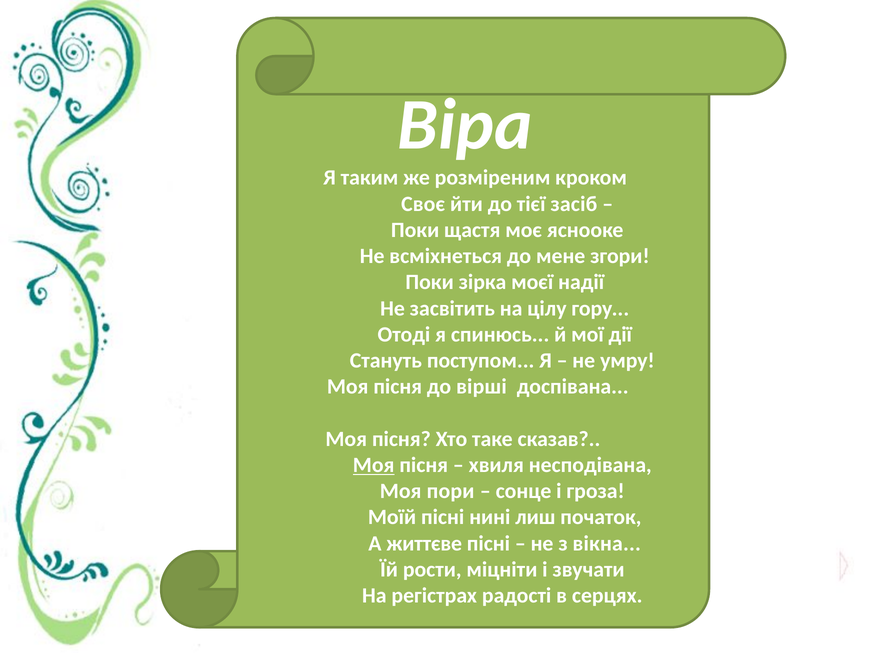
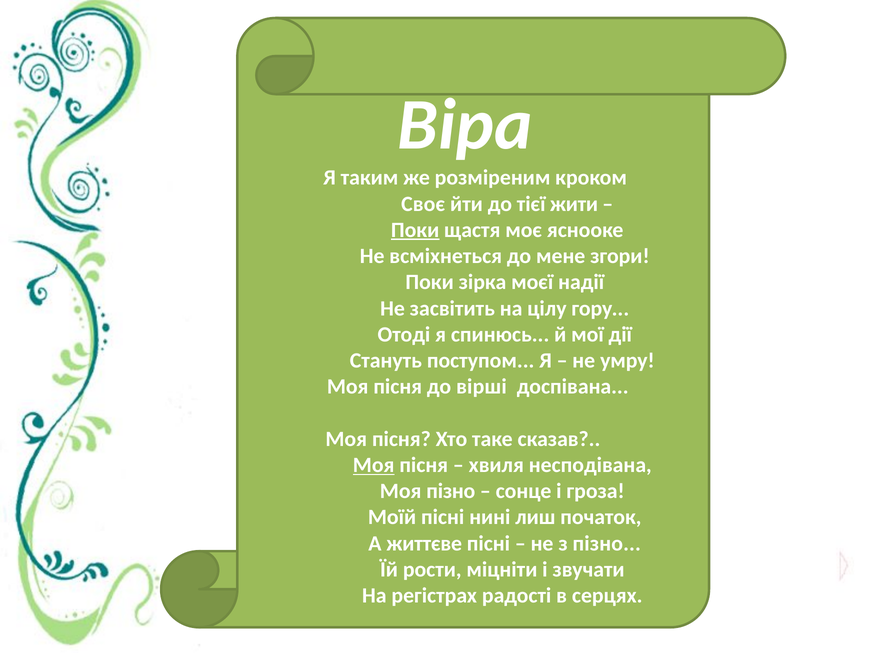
засіб: засіб -> жити
Поки at (415, 230) underline: none -> present
Моя пори: пори -> пізно
з вікна: вікна -> пізно
